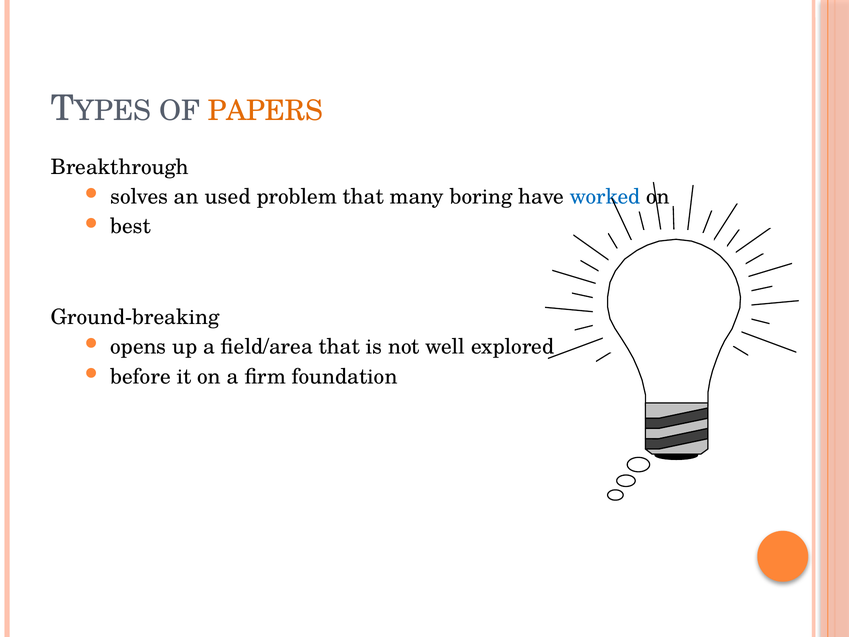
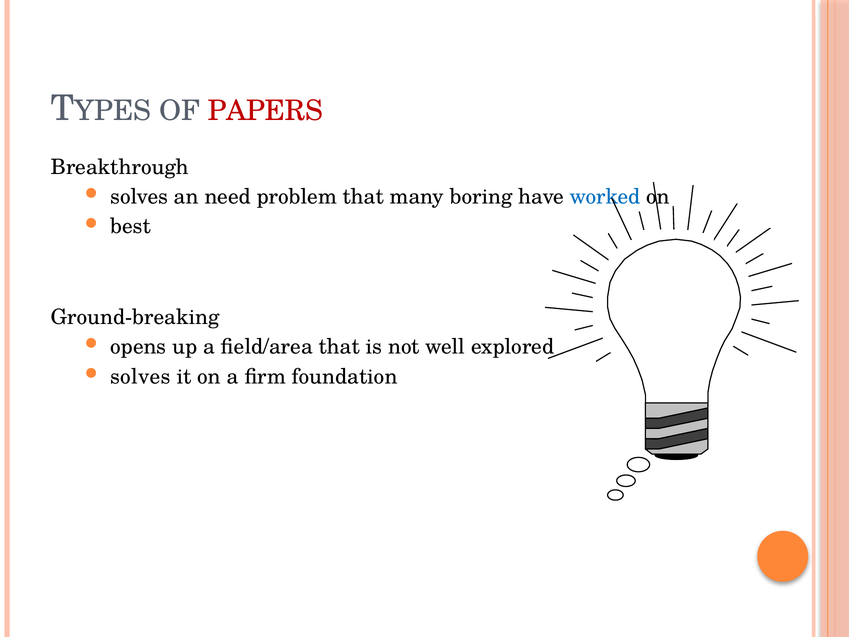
PAPERS colour: orange -> red
used: used -> need
before at (140, 376): before -> solves
